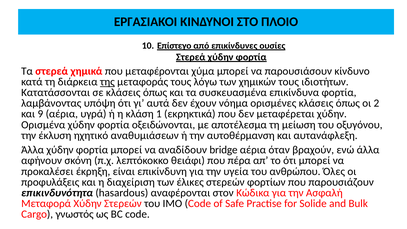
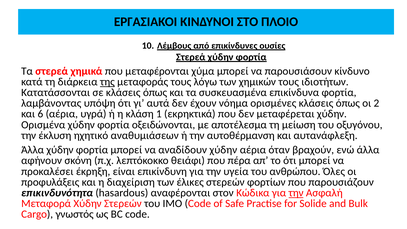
Επίστεγο: Επίστεγο -> Λέμβους
9: 9 -> 6
αναδίδουν bridge: bridge -> χύδην
την at (296, 193) underline: none -> present
